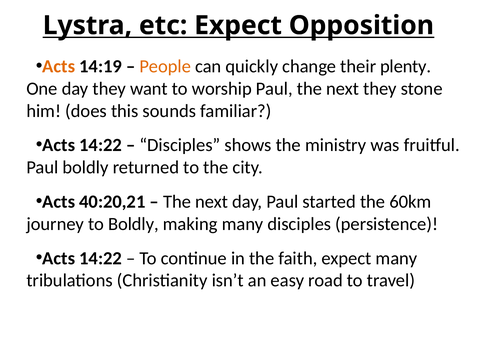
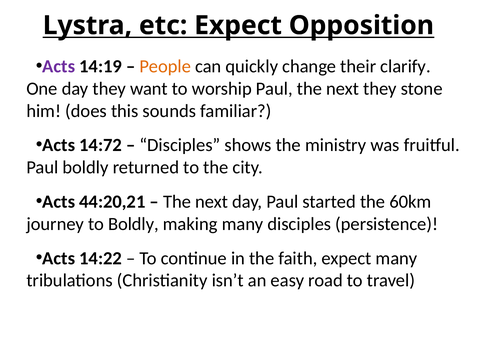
Acts at (59, 66) colour: orange -> purple
plenty: plenty -> clarify
14:22 at (101, 145): 14:22 -> 14:72
40:20,21: 40:20,21 -> 44:20,21
